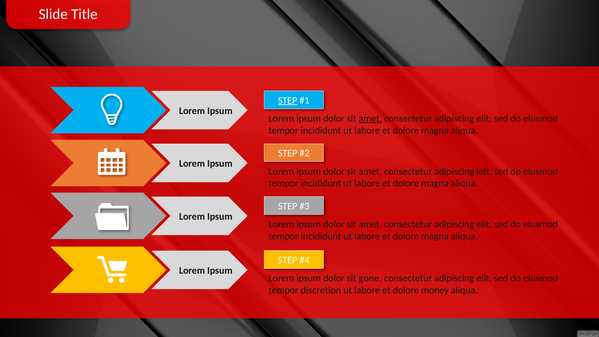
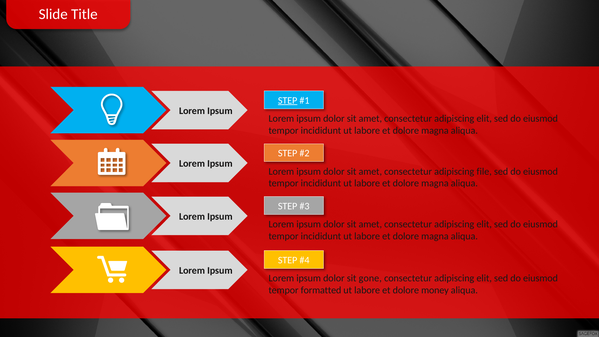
amet at (370, 118) underline: present -> none
left: left -> file
discretion: discretion -> formatted
